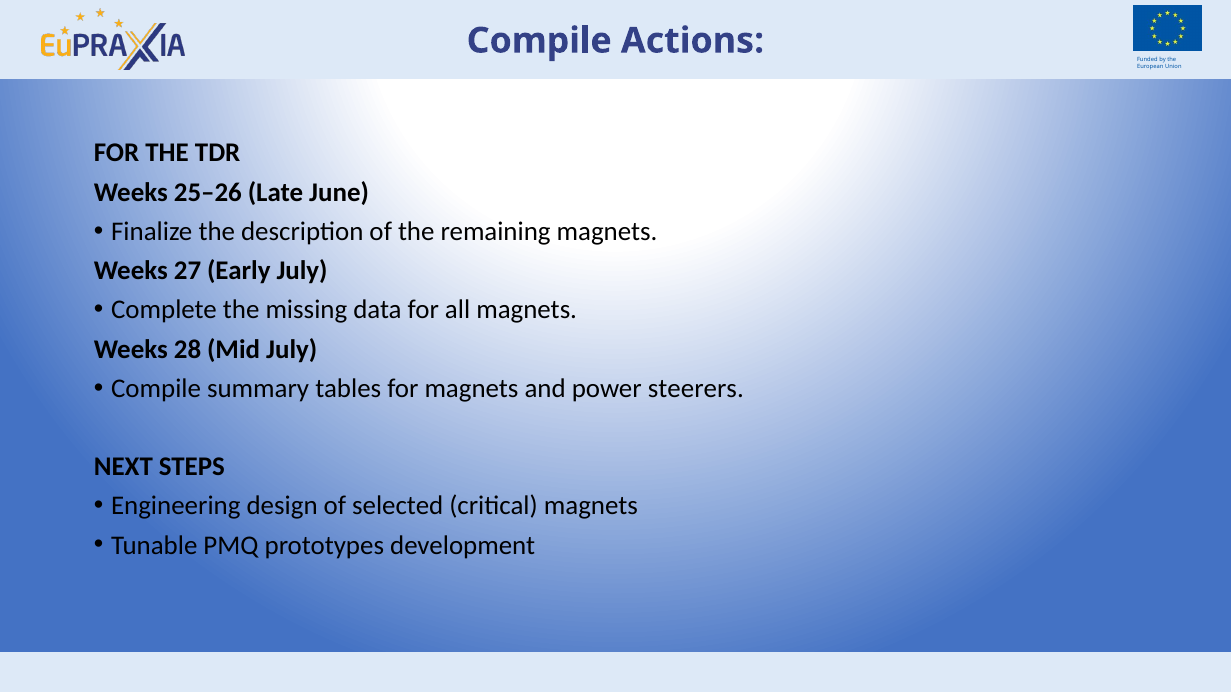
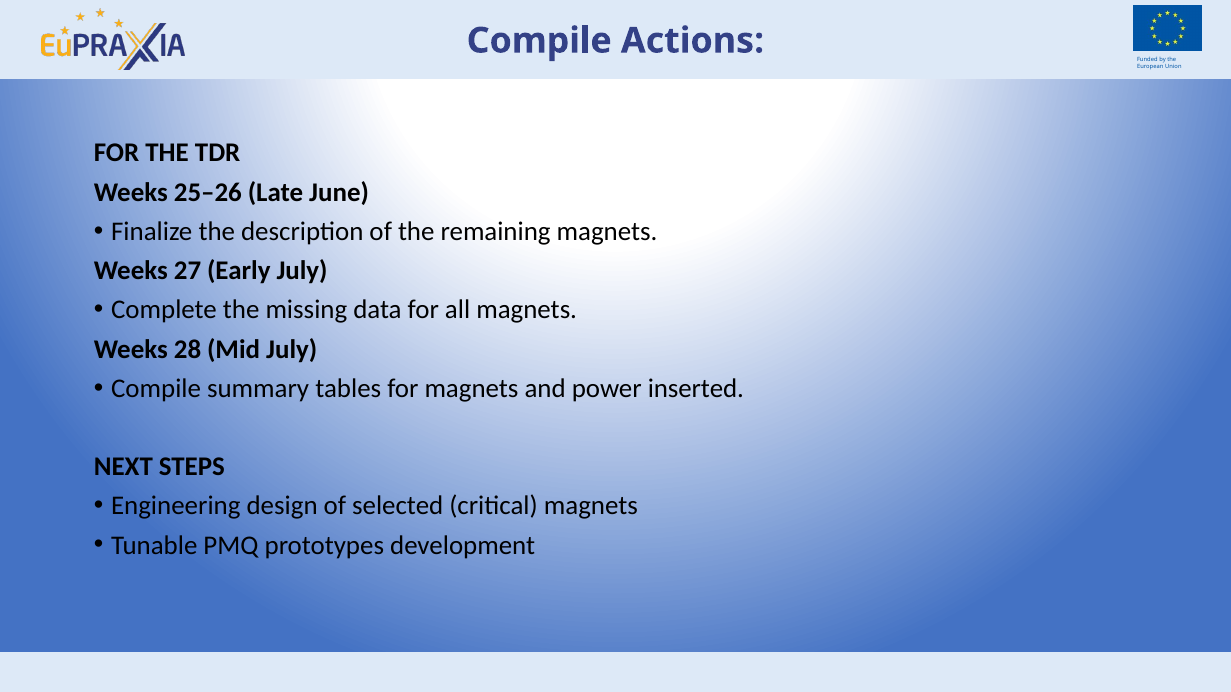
steerers: steerers -> inserted
